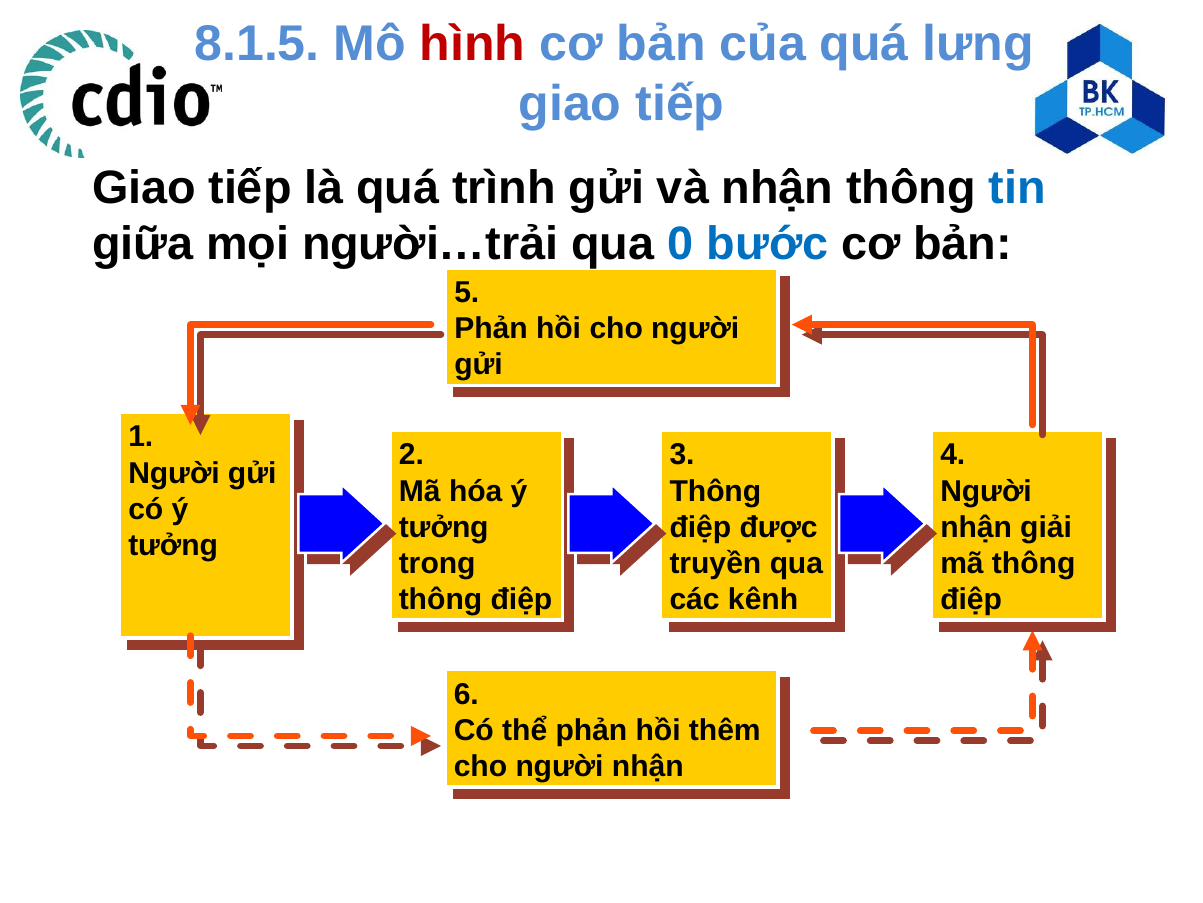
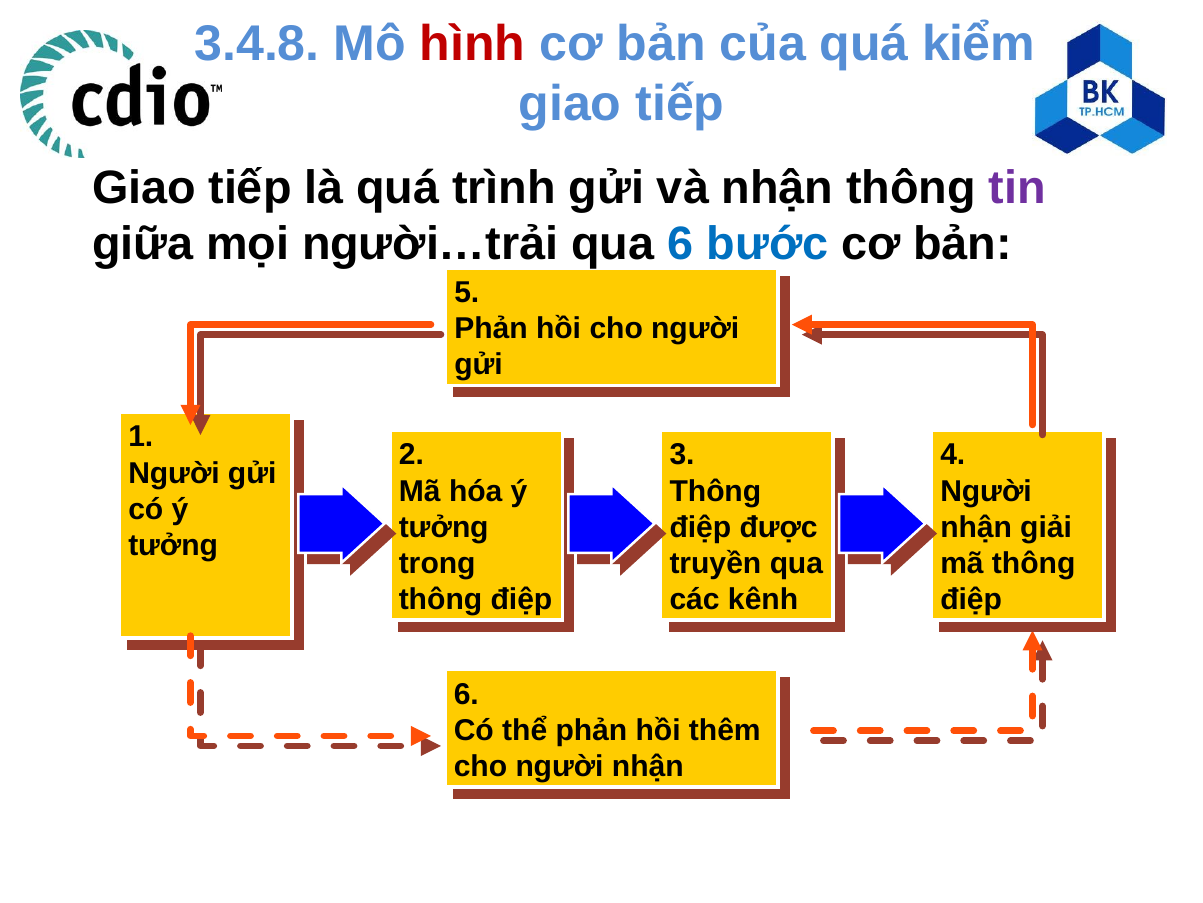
8.1.5: 8.1.5 -> 3.4.8
lưng: lưng -> kiểm
tin colour: blue -> purple
qua 0: 0 -> 6
